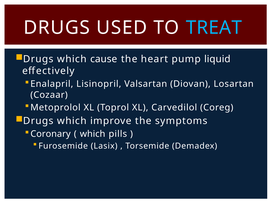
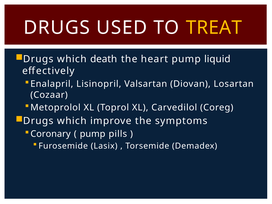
TREAT colour: light blue -> yellow
cause: cause -> death
which at (93, 134): which -> pump
